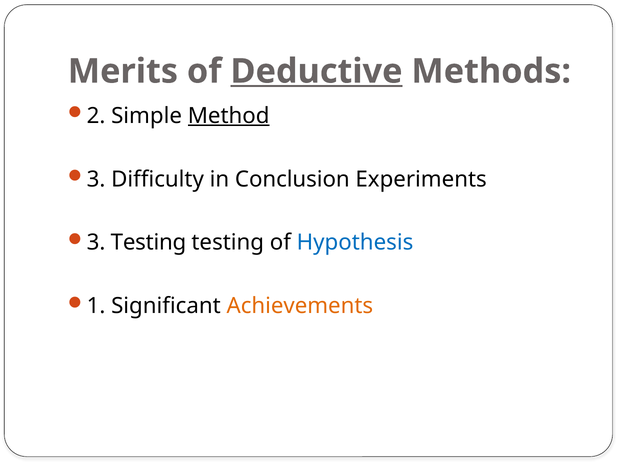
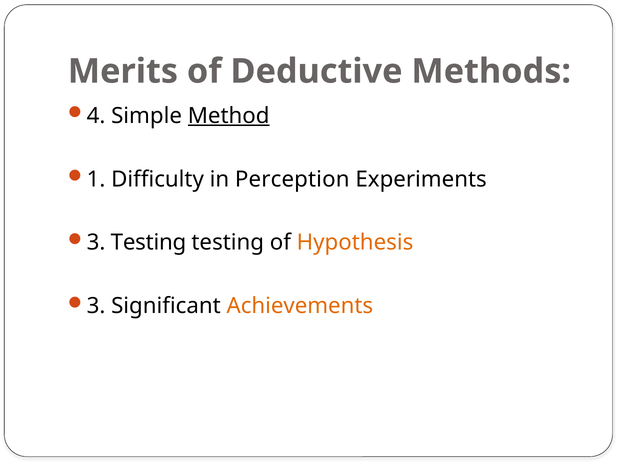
Deductive underline: present -> none
2: 2 -> 4
3 at (96, 179): 3 -> 1
Conclusion: Conclusion -> Perception
Hypothesis colour: blue -> orange
1 at (96, 306): 1 -> 3
